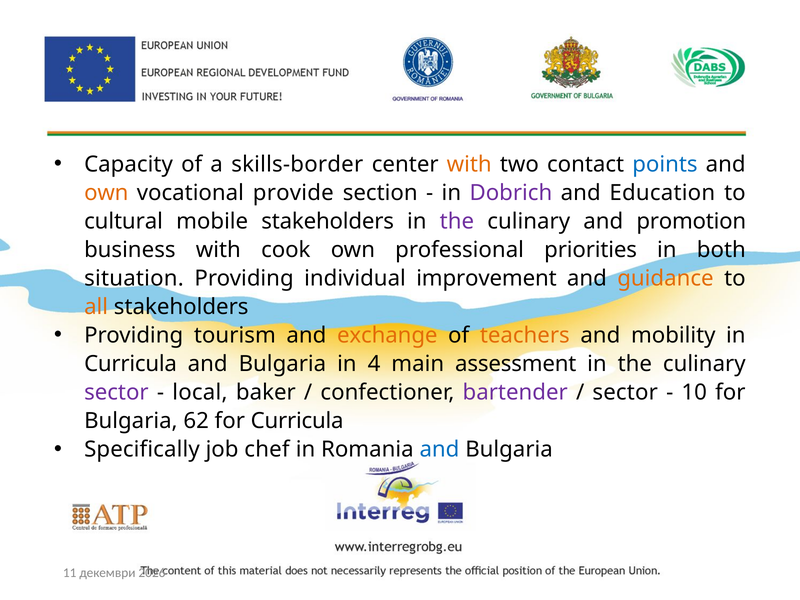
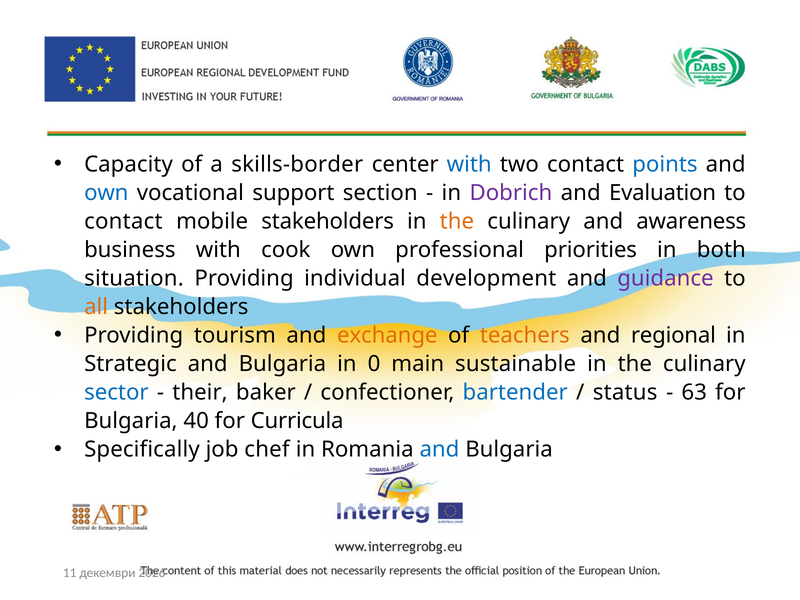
with at (469, 164) colour: orange -> blue
own at (106, 193) colour: orange -> blue
provide: provide -> support
Education: Education -> Evaluation
cultural at (124, 221): cultural -> contact
the at (457, 221) colour: purple -> orange
promotion: promotion -> awareness
improvement: improvement -> development
guidance colour: orange -> purple
mobility: mobility -> regional
Curricula at (131, 364): Curricula -> Strategic
4: 4 -> 0
assessment: assessment -> sustainable
sector at (116, 392) colour: purple -> blue
local: local -> their
bartender colour: purple -> blue
sector at (625, 392): sector -> status
10: 10 -> 63
62: 62 -> 40
